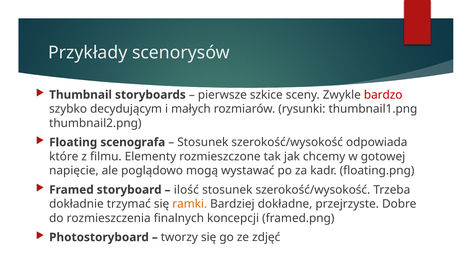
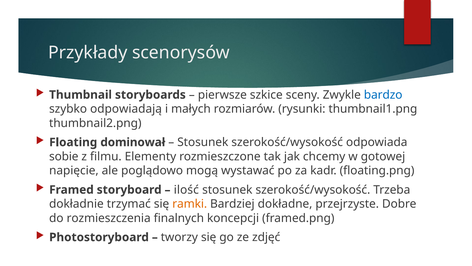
bardzo colour: red -> blue
decydującym: decydującym -> odpowiadają
scenografa: scenografa -> dominował
które: które -> sobie
